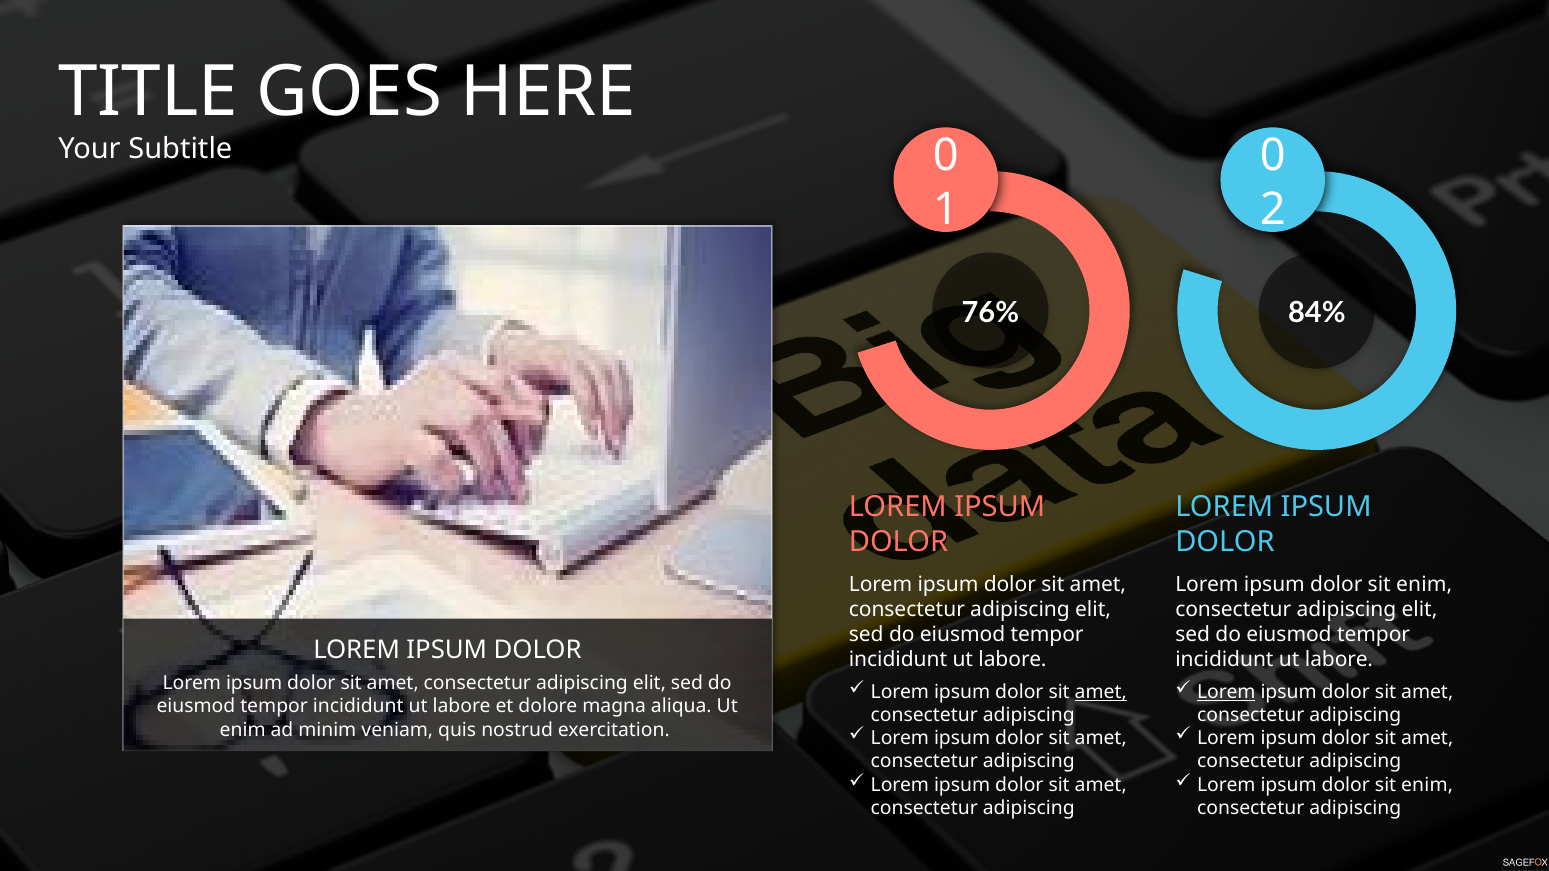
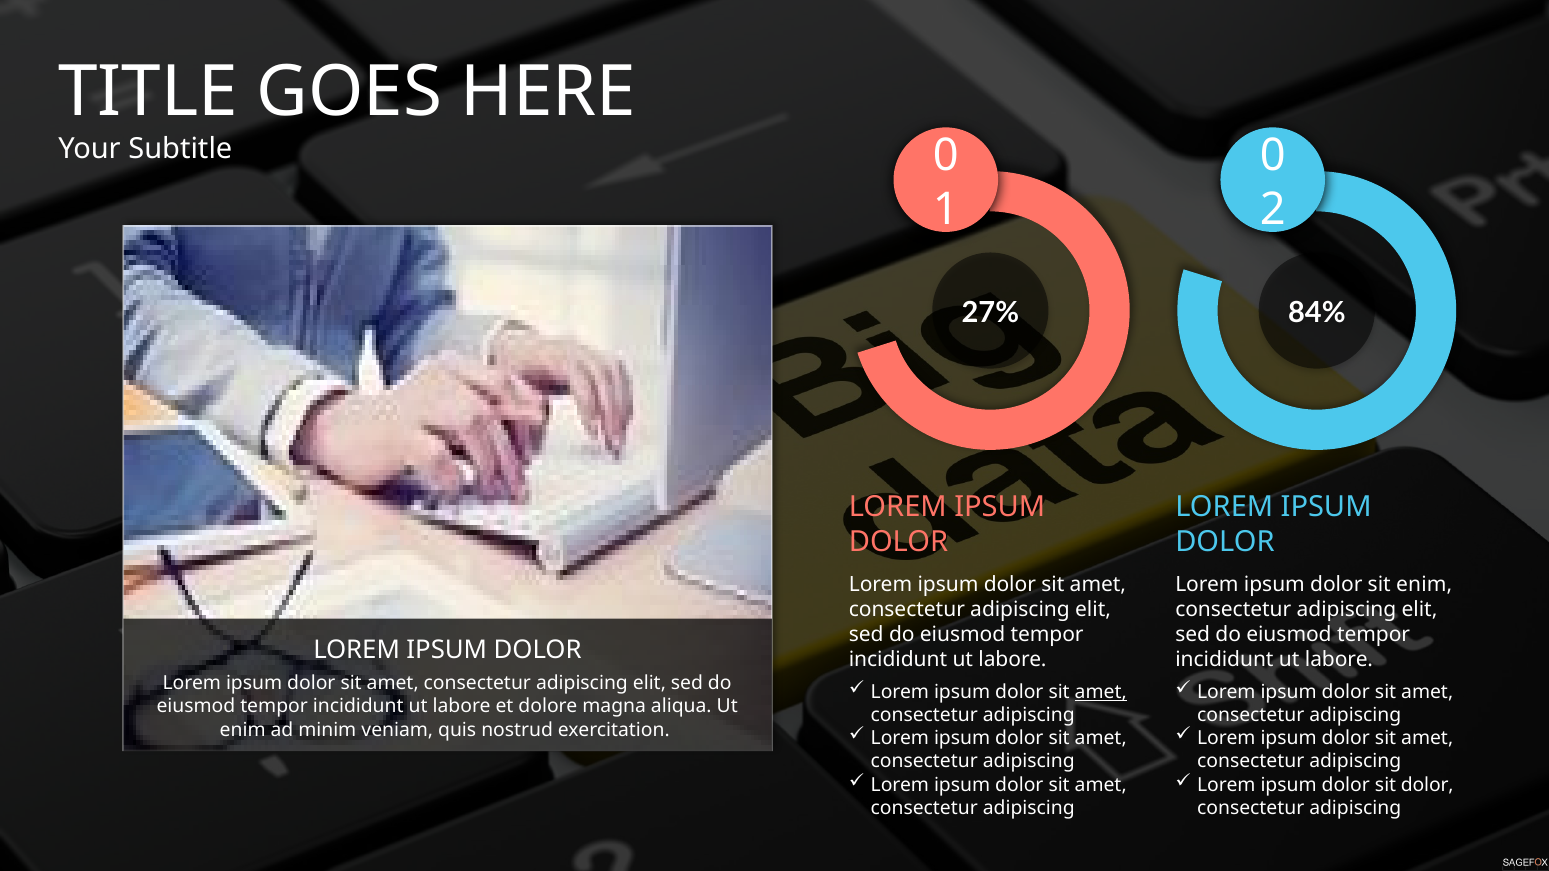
76%: 76% -> 27%
Lorem at (1226, 692) underline: present -> none
enim at (1427, 785): enim -> dolor
